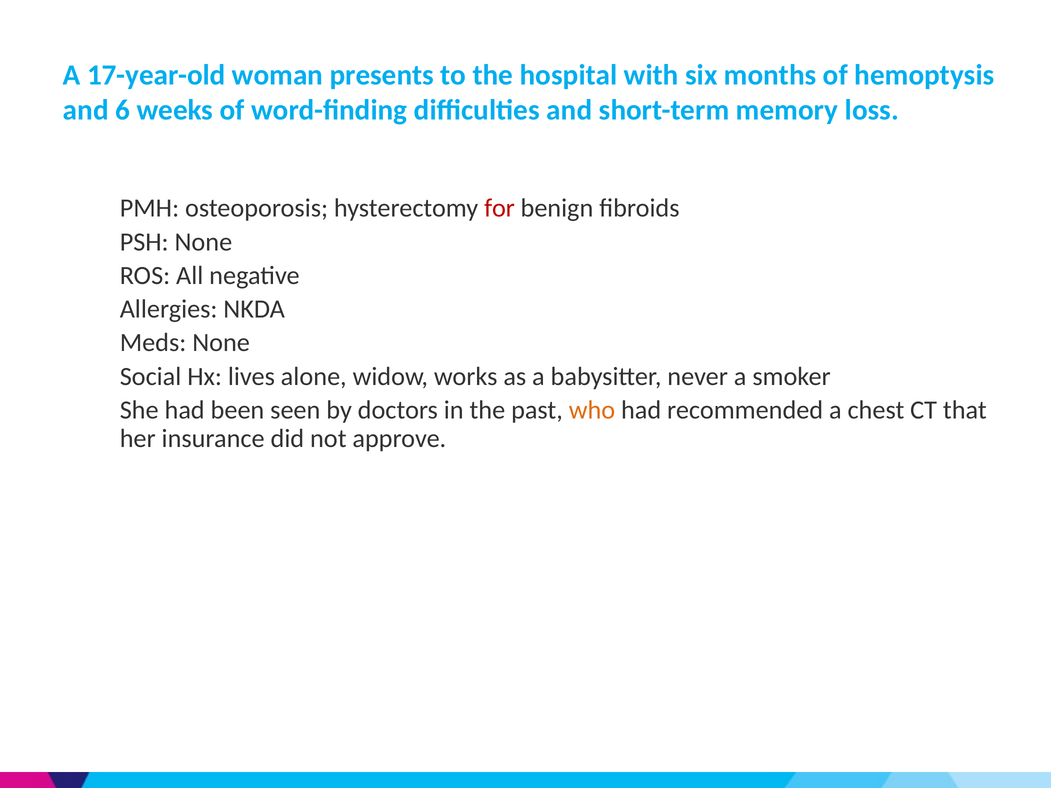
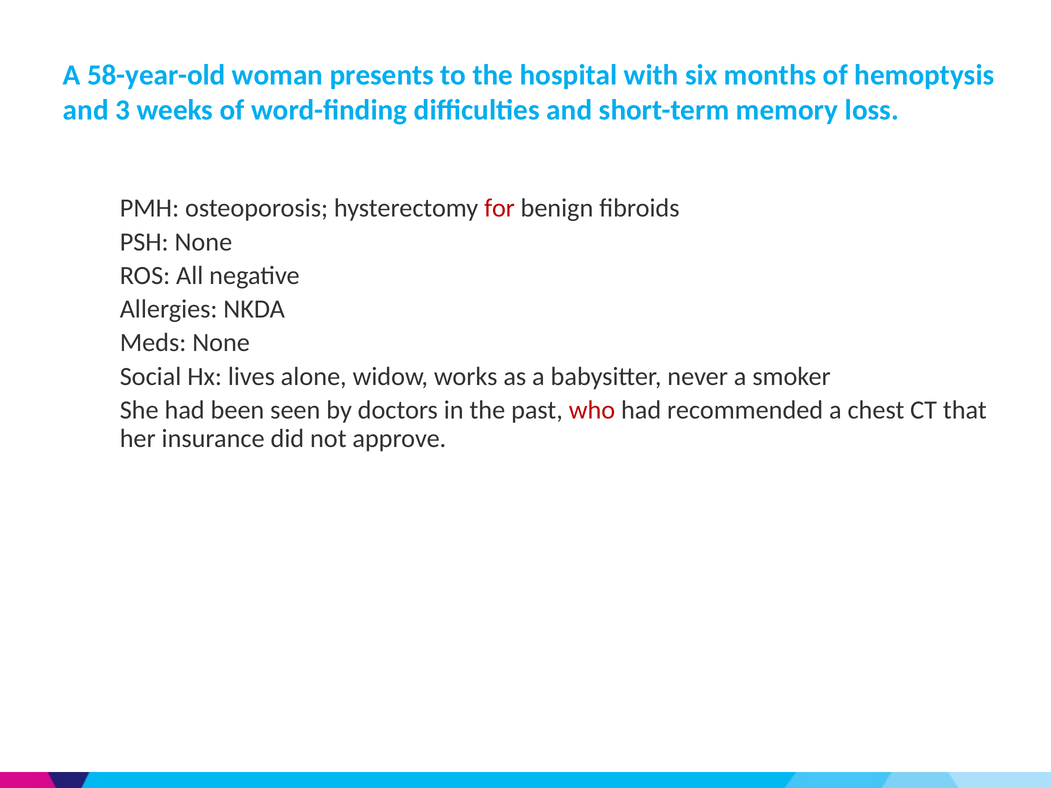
17-year-old: 17-year-old -> 58-year-old
6: 6 -> 3
who colour: orange -> red
